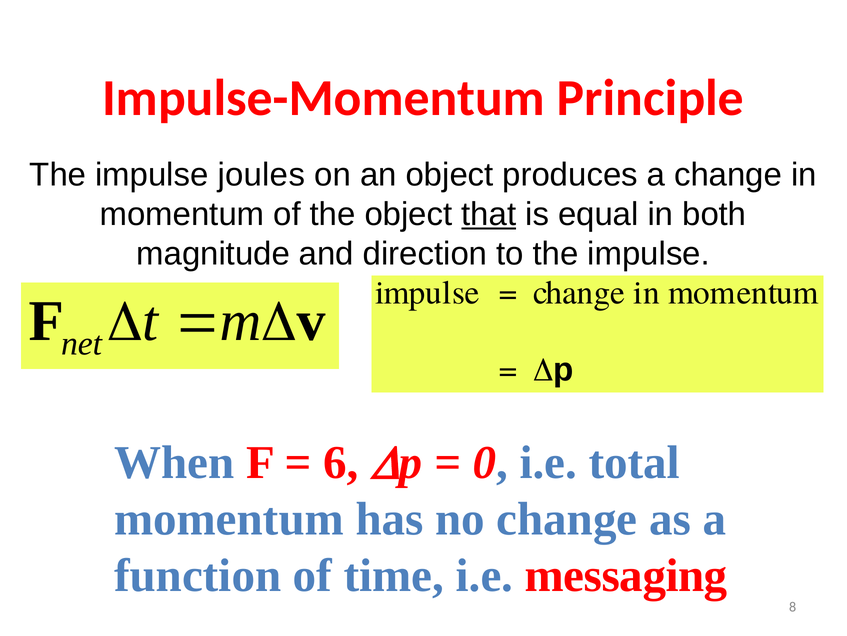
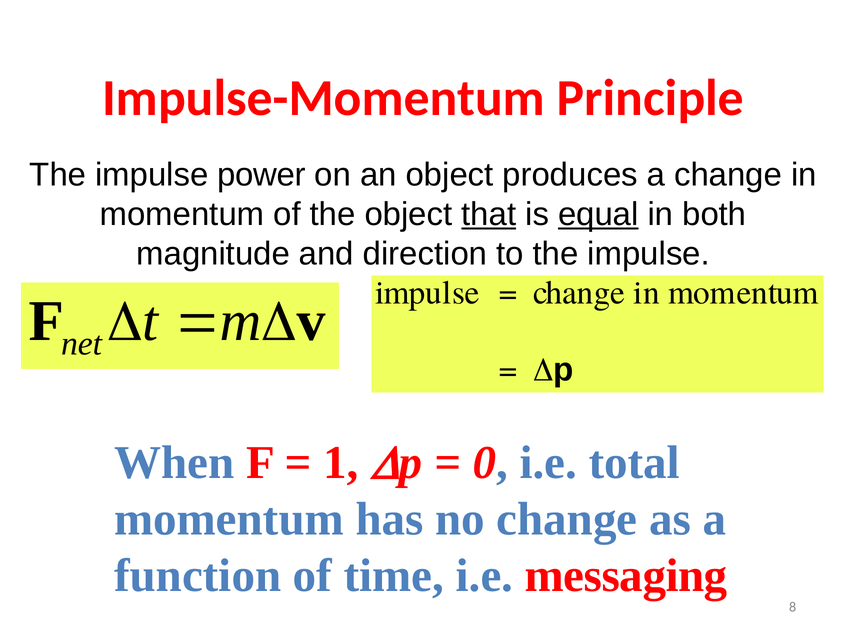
joules: joules -> power
equal underline: none -> present
6: 6 -> 1
